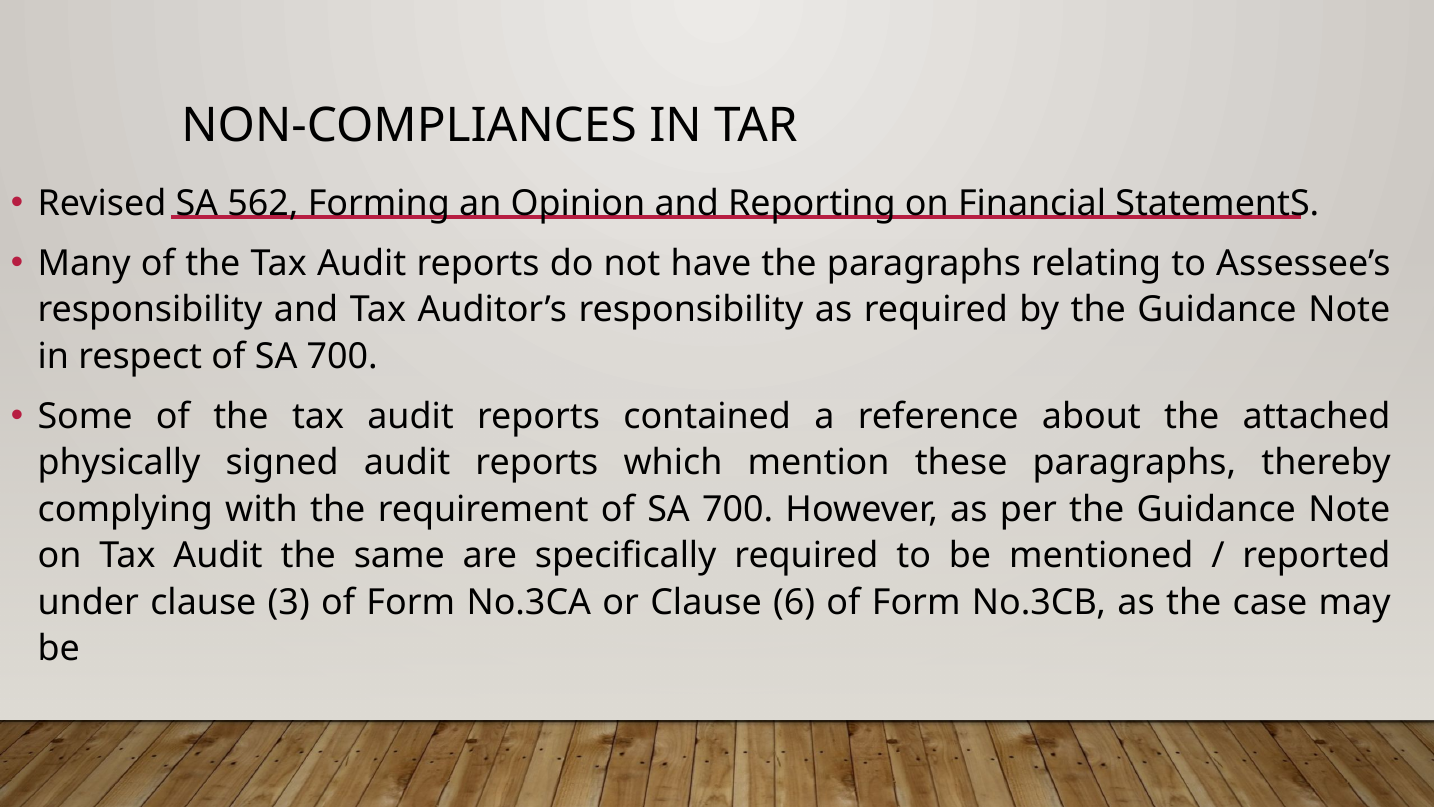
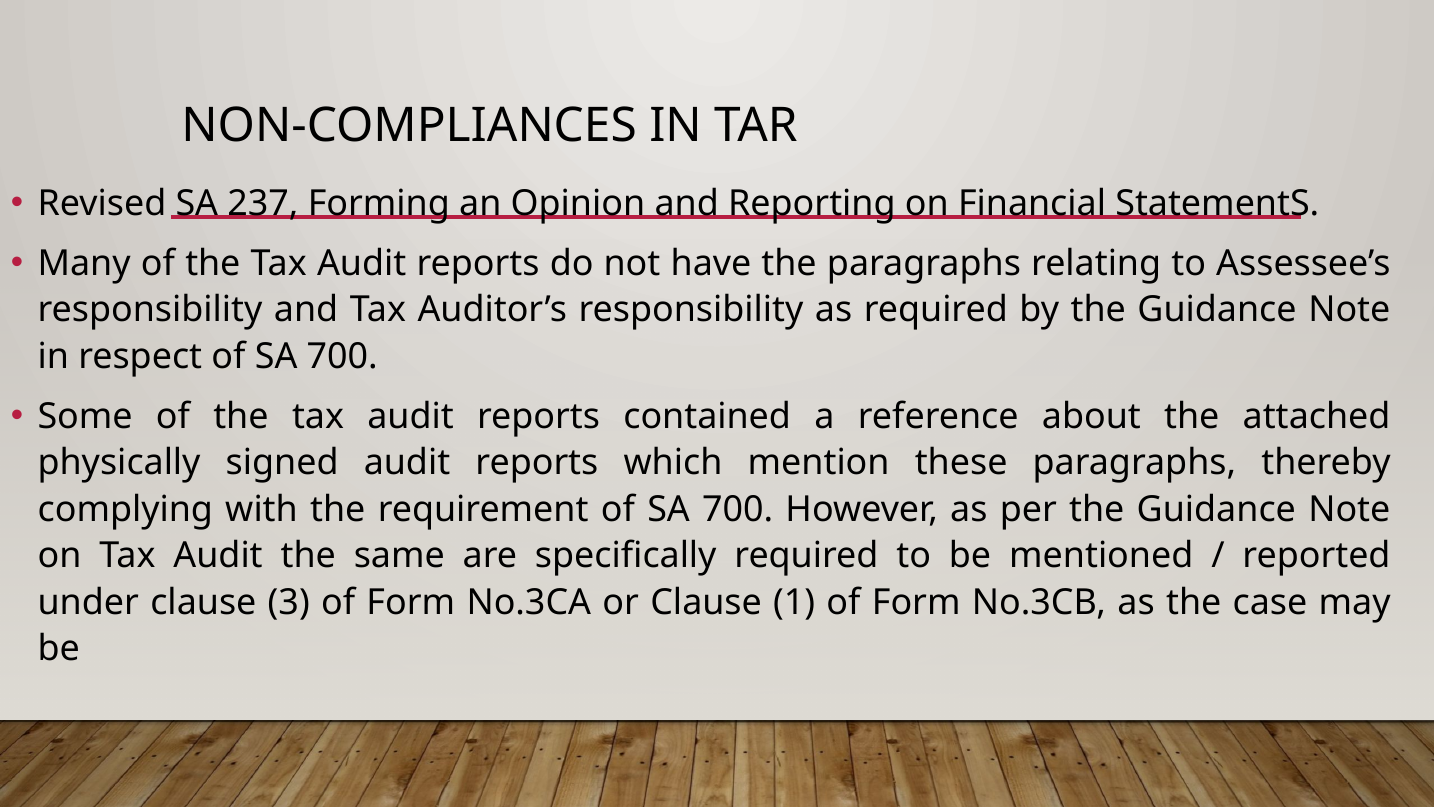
562: 562 -> 237
6: 6 -> 1
